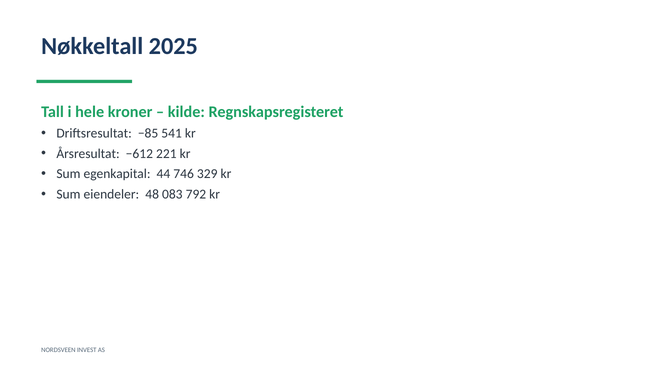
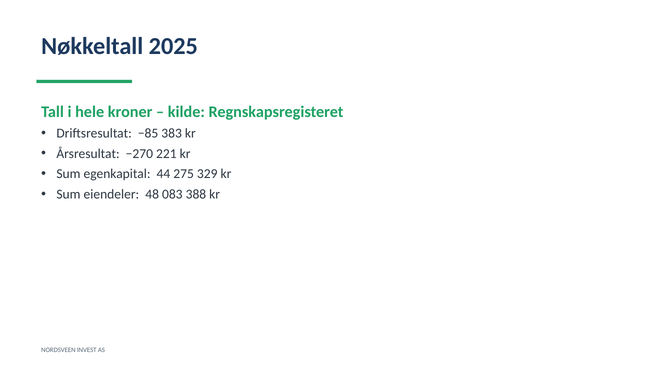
541: 541 -> 383
−612: −612 -> −270
746: 746 -> 275
792: 792 -> 388
